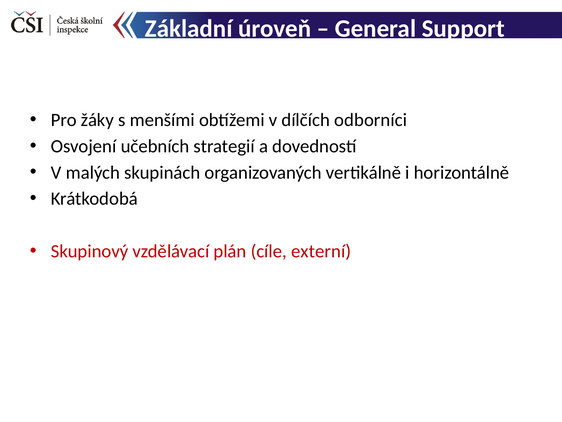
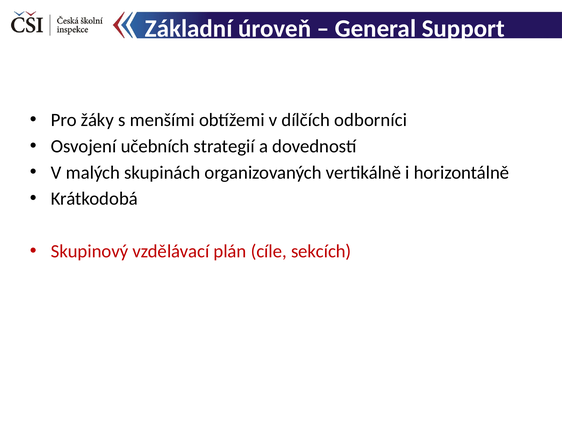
externí: externí -> sekcích
